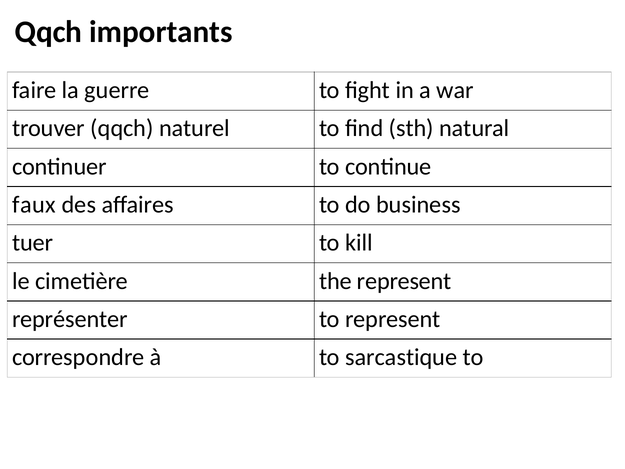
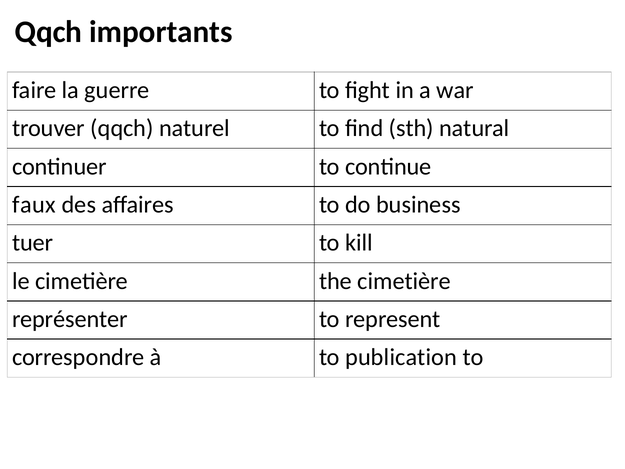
the represent: represent -> cimetière
sarcastique: sarcastique -> publication
